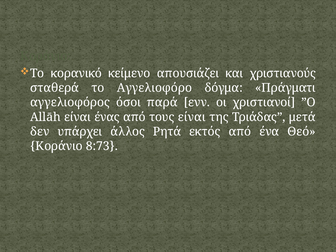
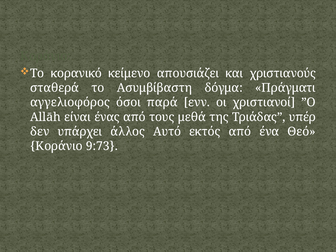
Αγγελιοφόρο: Αγγελιοφόρο -> Ασυμβίβαστη
τους είναι: είναι -> μεθά
μετά: μετά -> υπέρ
Ρητά: Ρητά -> Αυτό
8:73: 8:73 -> 9:73
